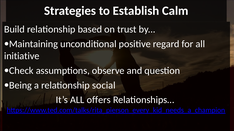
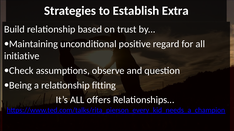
Calm: Calm -> Extra
social: social -> fitting
